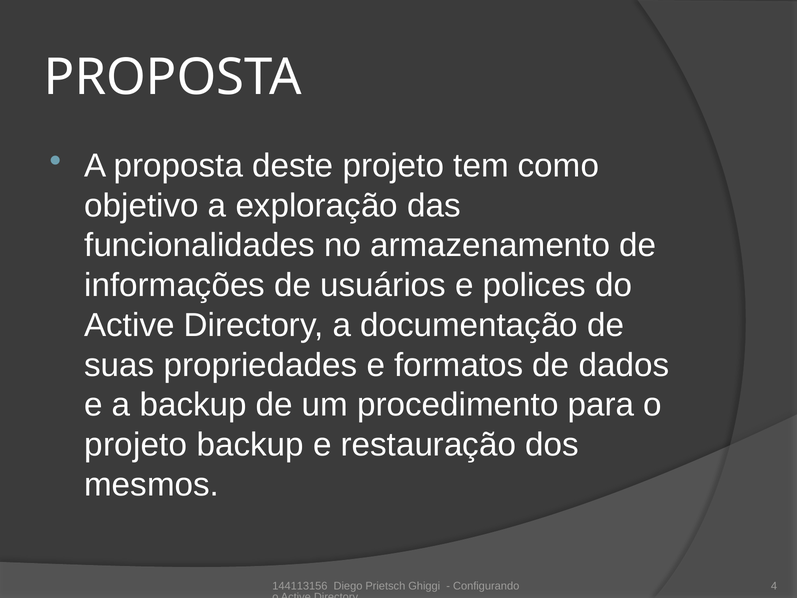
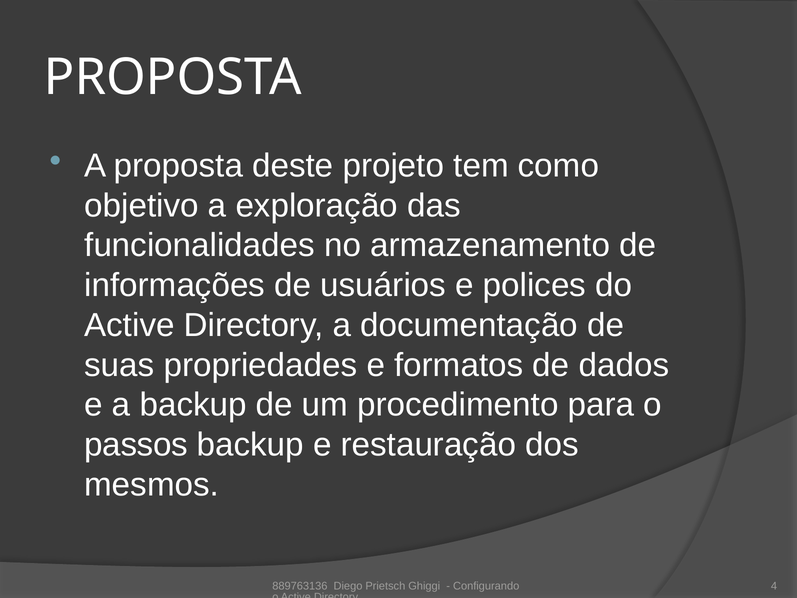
projeto at (136, 445): projeto -> passos
144113156: 144113156 -> 889763136
